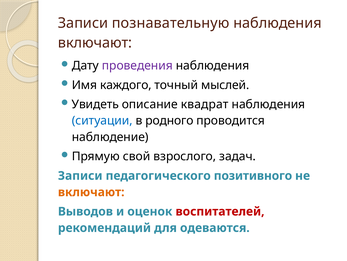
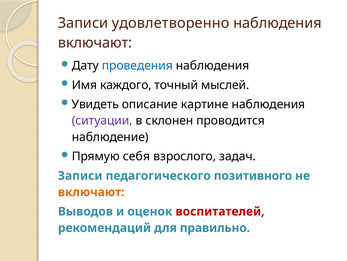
познавательную: познавательную -> удовлетворенно
проведения colour: purple -> blue
квадрат: квадрат -> картине
ситуации colour: blue -> purple
родного: родного -> склонен
свой: свой -> себя
одеваются: одеваются -> правильно
